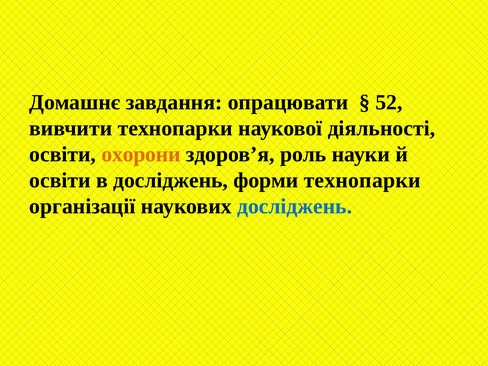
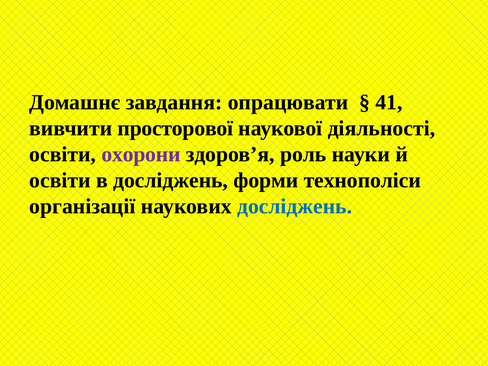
52: 52 -> 41
вивчити технопарки: технопарки -> просторової
охорони colour: orange -> purple
форми технопарки: технопарки -> технополіси
